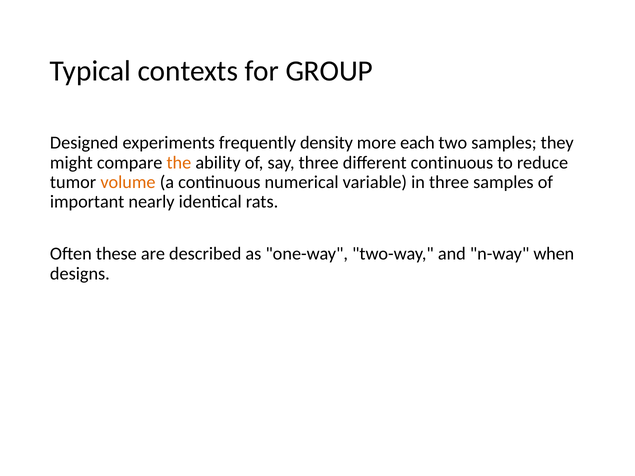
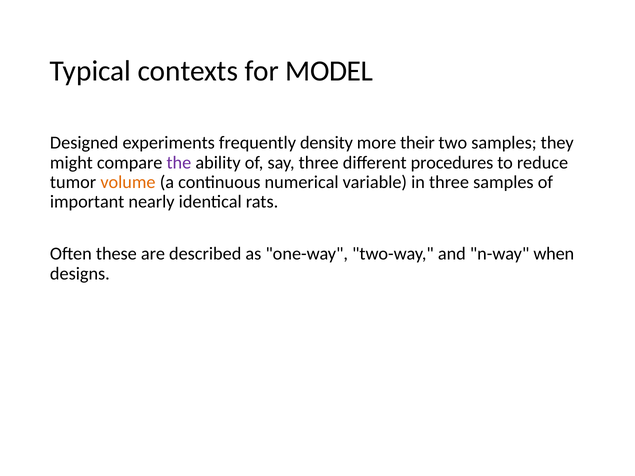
GROUP: GROUP -> MODEL
each: each -> their
the colour: orange -> purple
different continuous: continuous -> procedures
